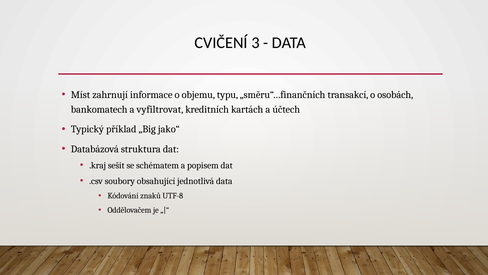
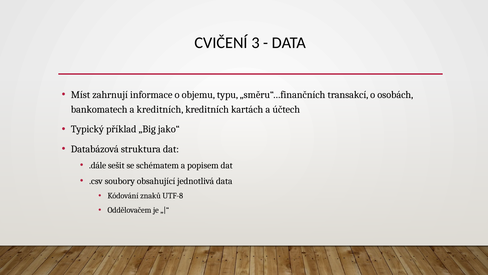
a vyfiltrovat: vyfiltrovat -> kreditních
.kraj: .kraj -> .dále
